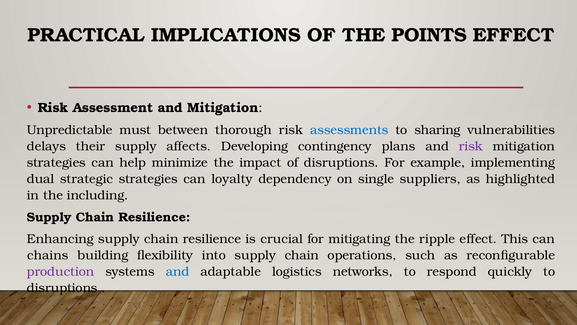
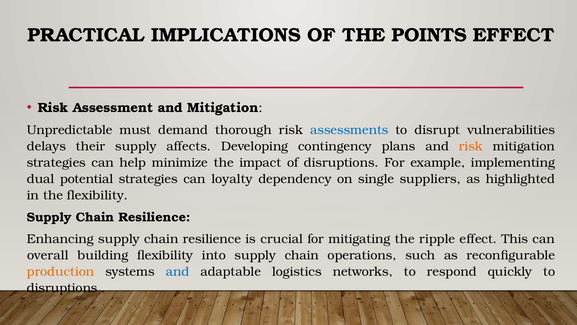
between: between -> demand
sharing: sharing -> disrupt
risk at (471, 146) colour: purple -> orange
strategic: strategic -> potential
the including: including -> flexibility
chains: chains -> overall
production colour: purple -> orange
